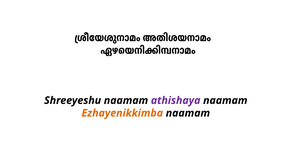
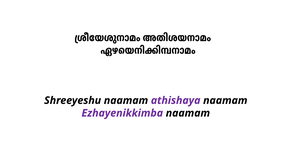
Ezhayenikkimba colour: orange -> purple
